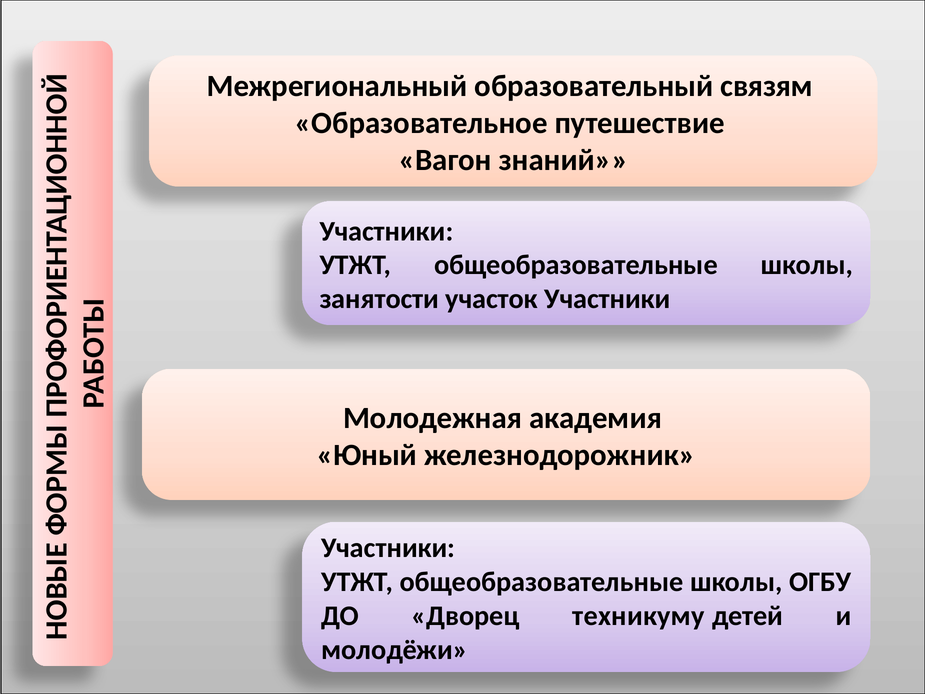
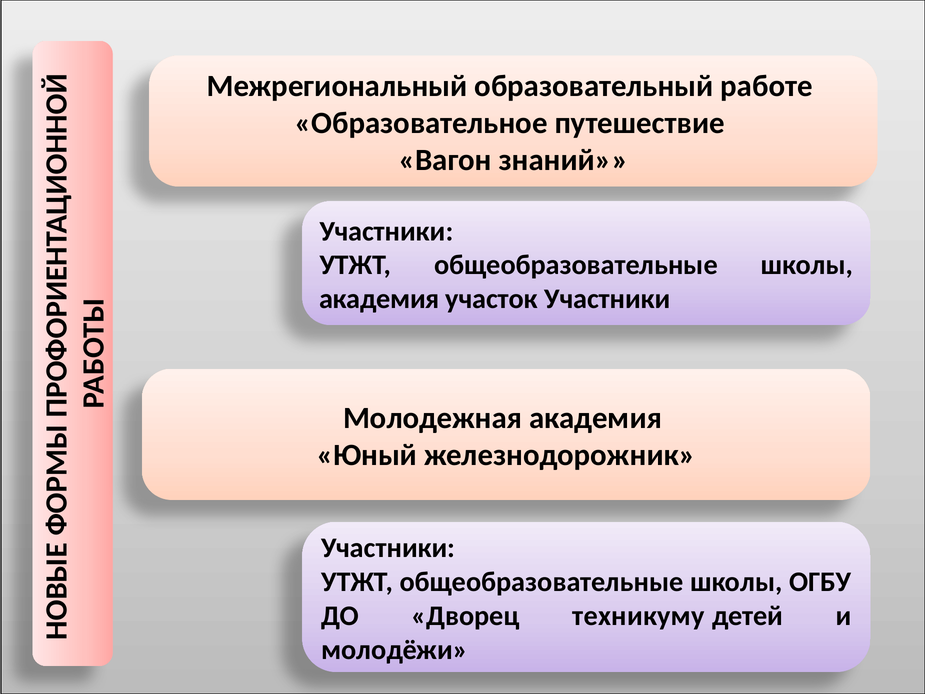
связям: связям -> работе
занятости at (379, 299): занятости -> академия
